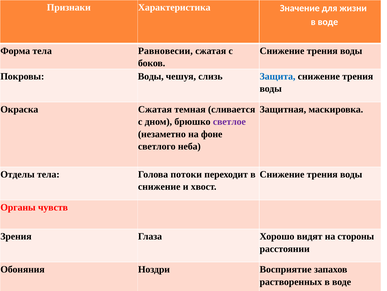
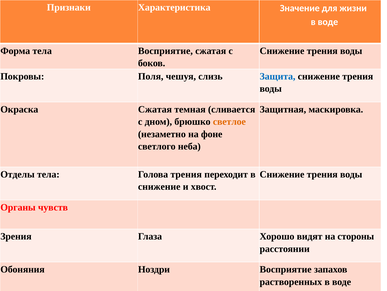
тела Равновесии: Равновесии -> Восприятие
Покровы Воды: Воды -> Поля
светлое colour: purple -> orange
Голова потоки: потоки -> трения
